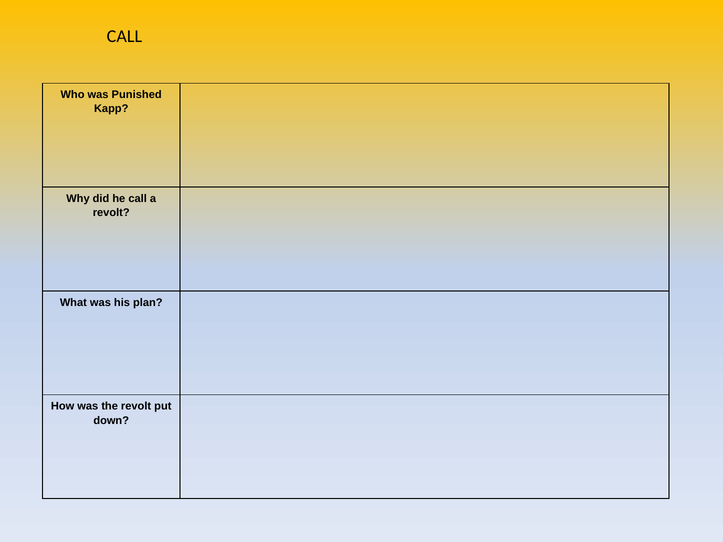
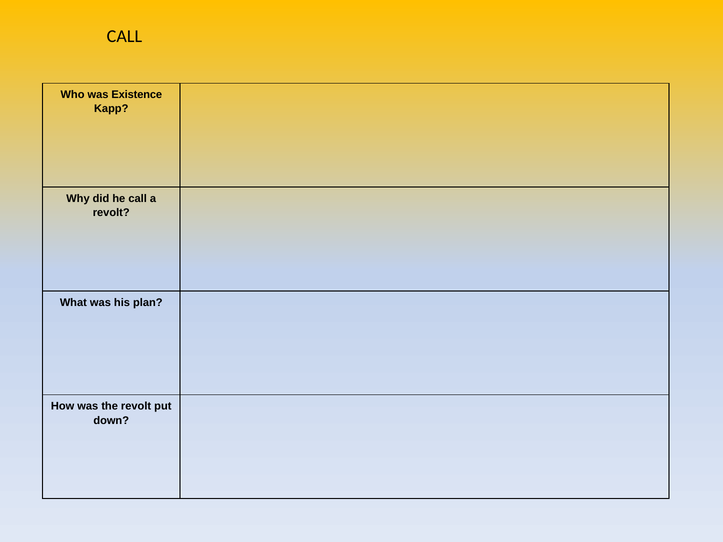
Punished: Punished -> Existence
